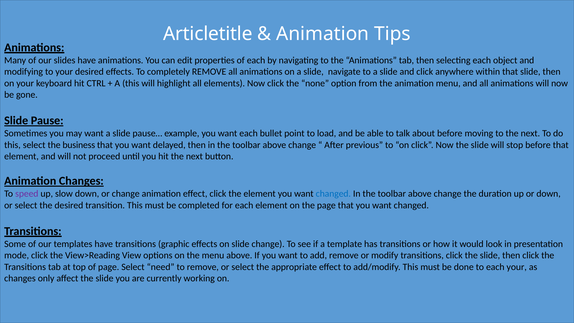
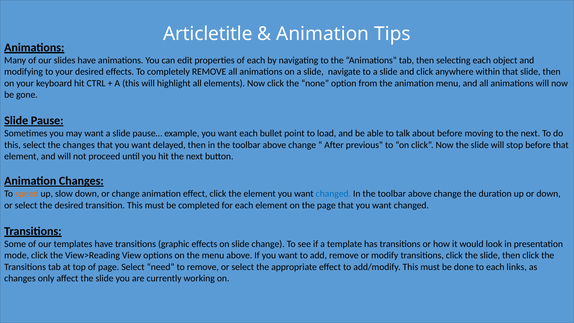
the business: business -> changes
speed colour: purple -> orange
each your: your -> links
